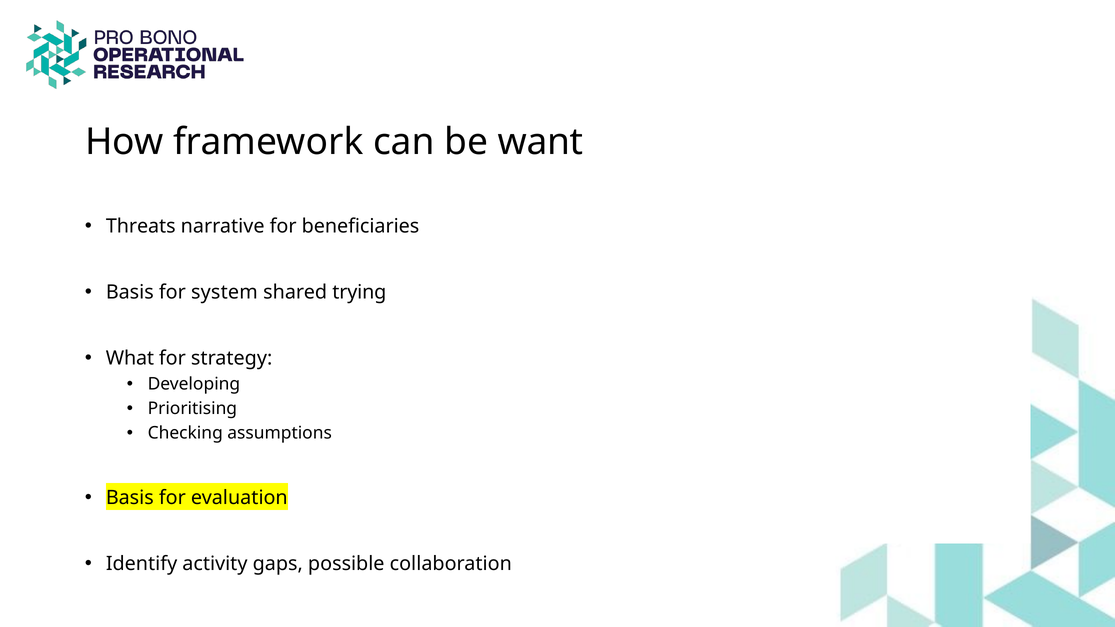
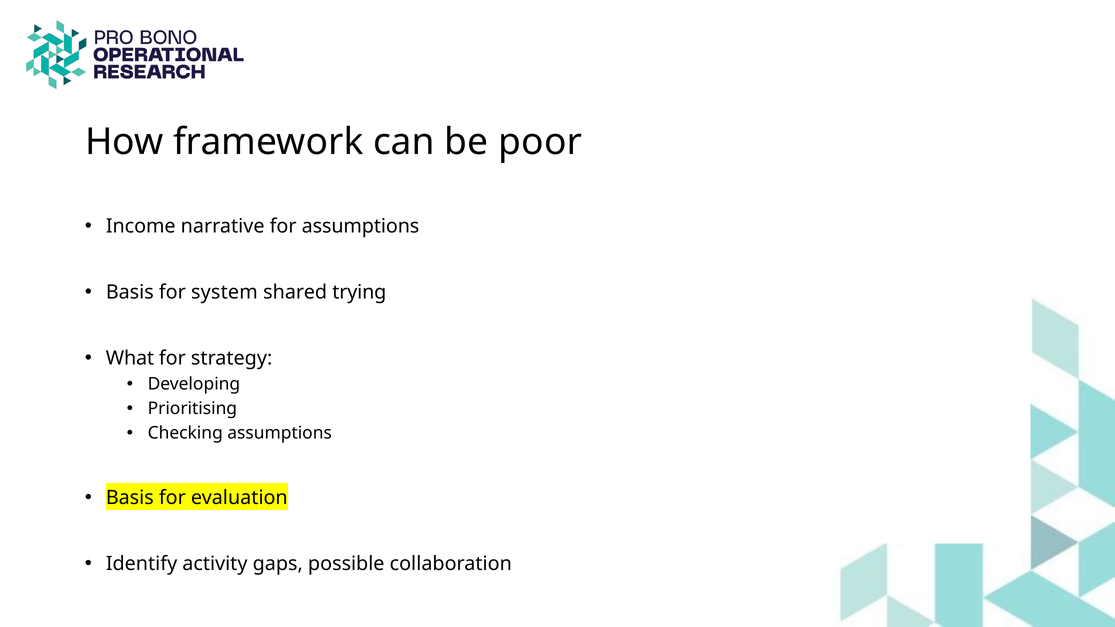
want: want -> poor
Threats: Threats -> Income
for beneficiaries: beneficiaries -> assumptions
